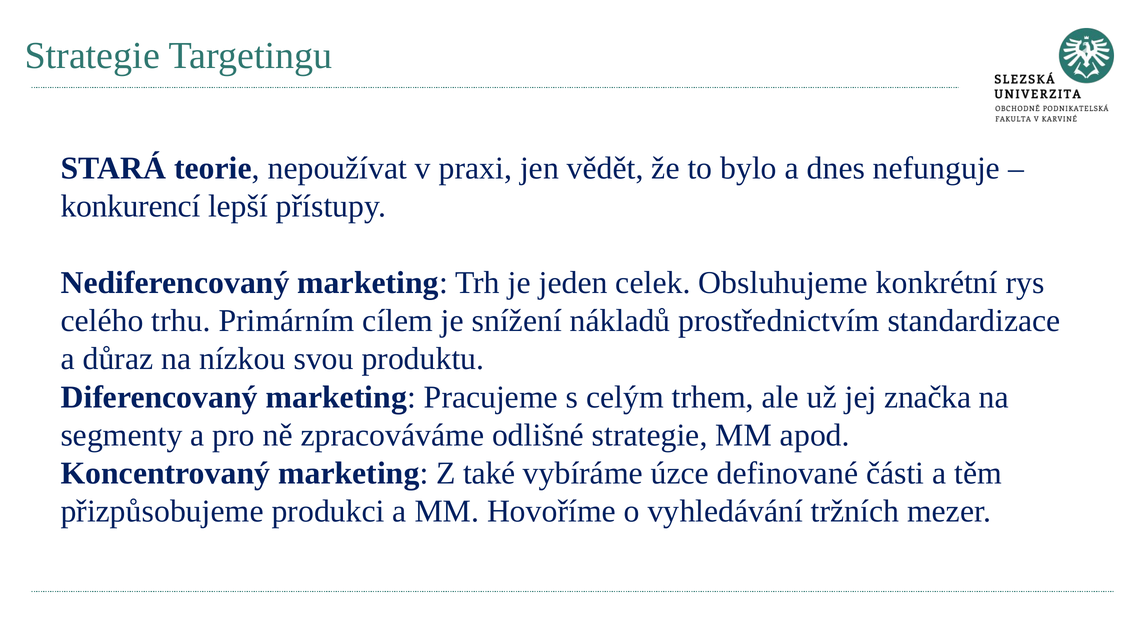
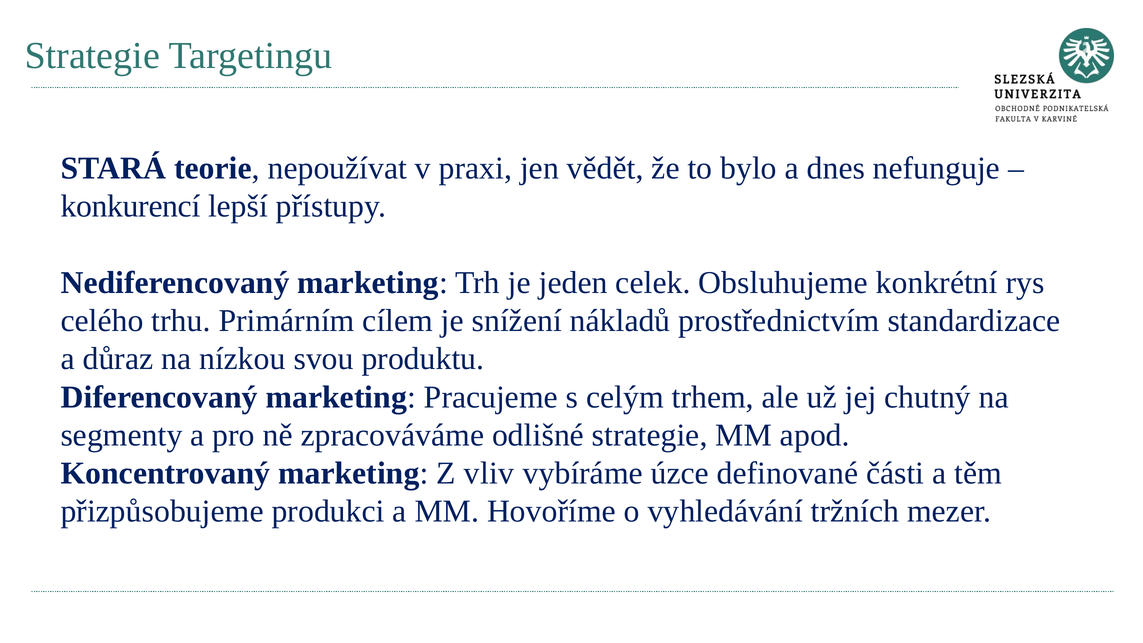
značka: značka -> chutný
také: také -> vliv
